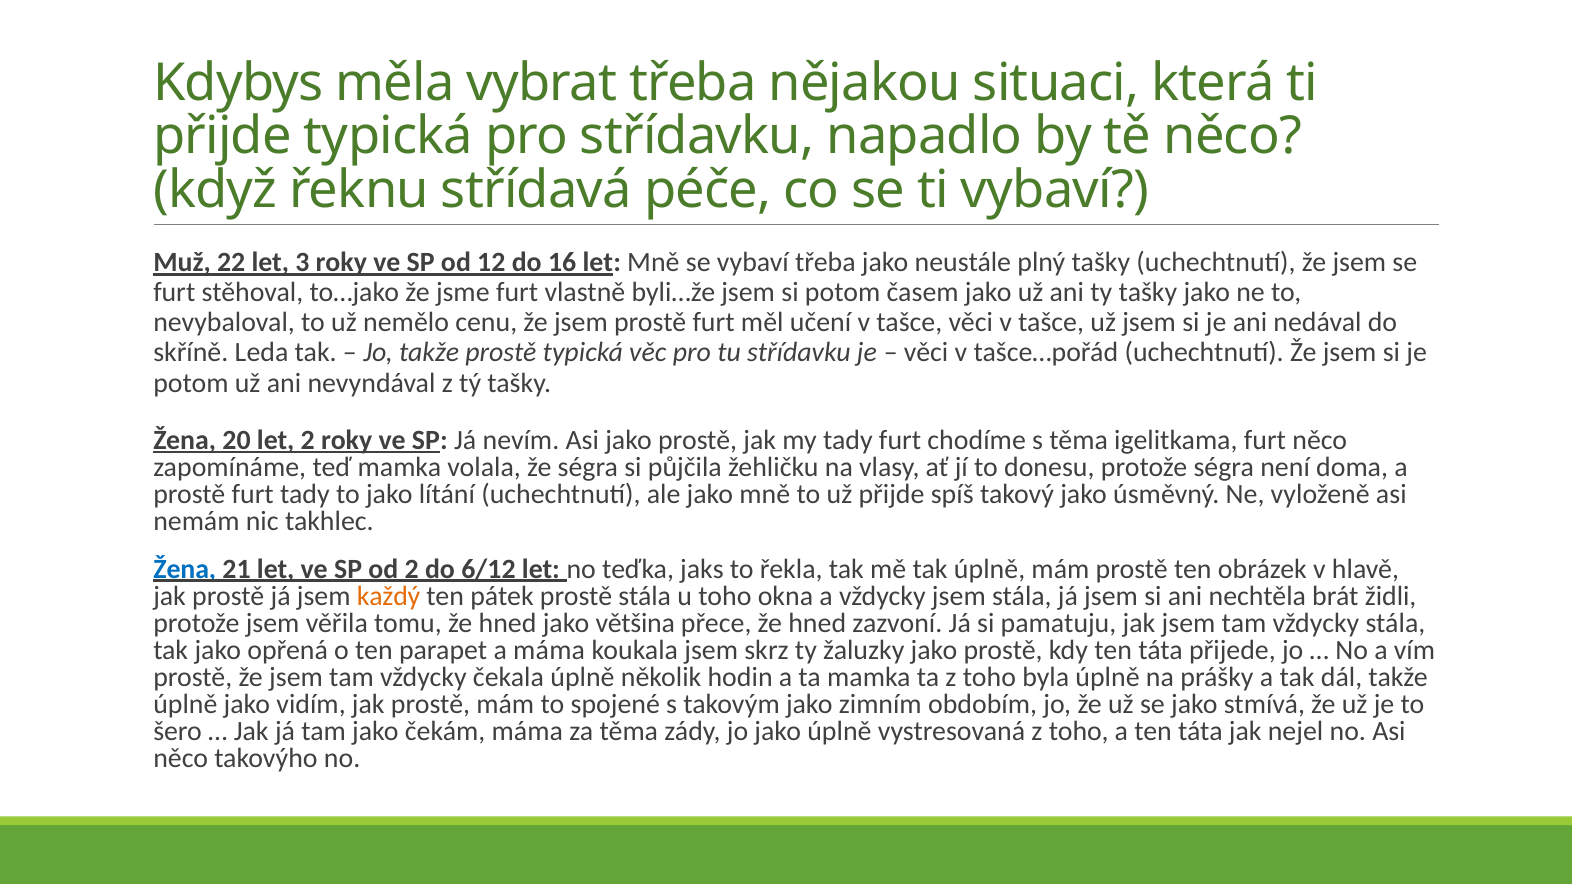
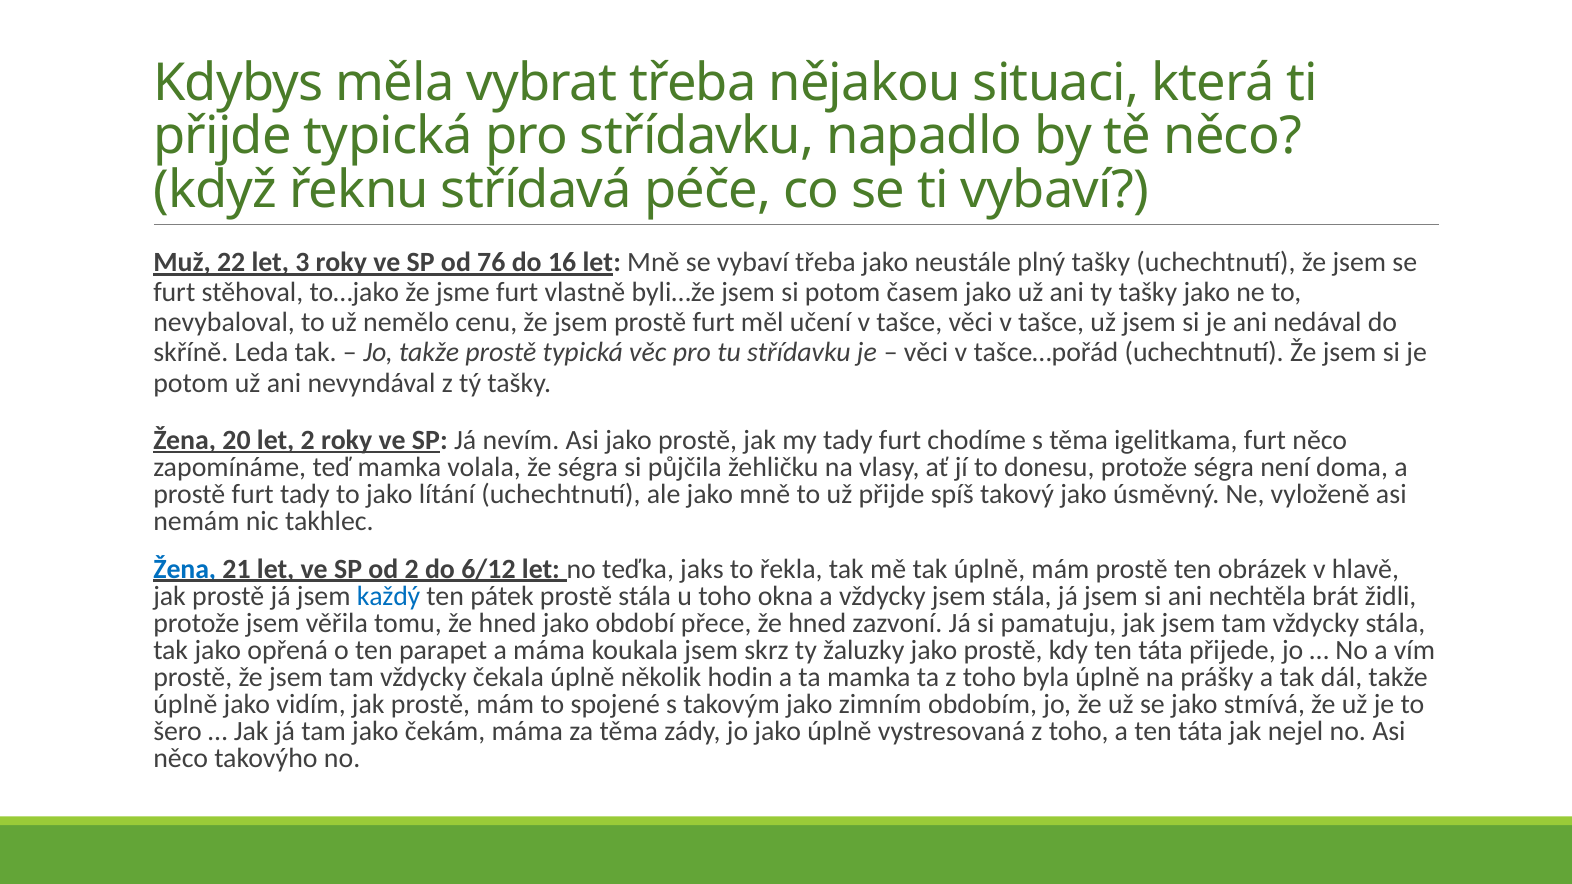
12: 12 -> 76
každý colour: orange -> blue
většina: většina -> období
